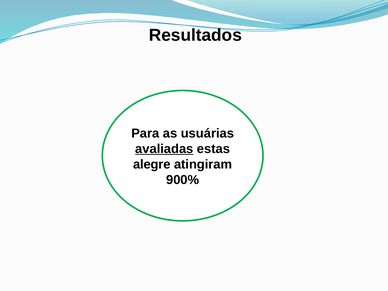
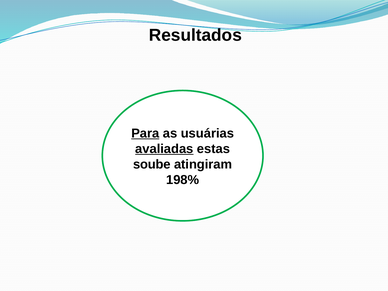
Para underline: none -> present
alegre: alegre -> soube
900%: 900% -> 198%
